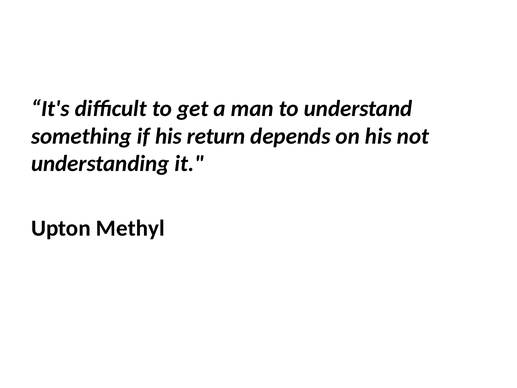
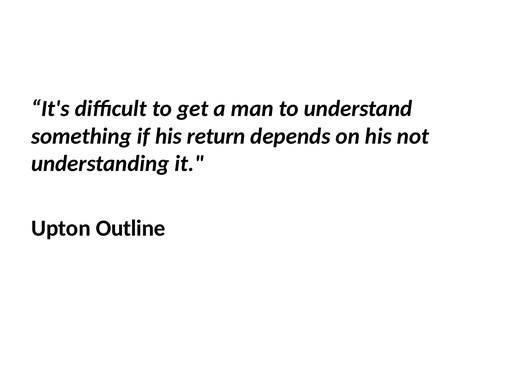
Methyl: Methyl -> Outline
